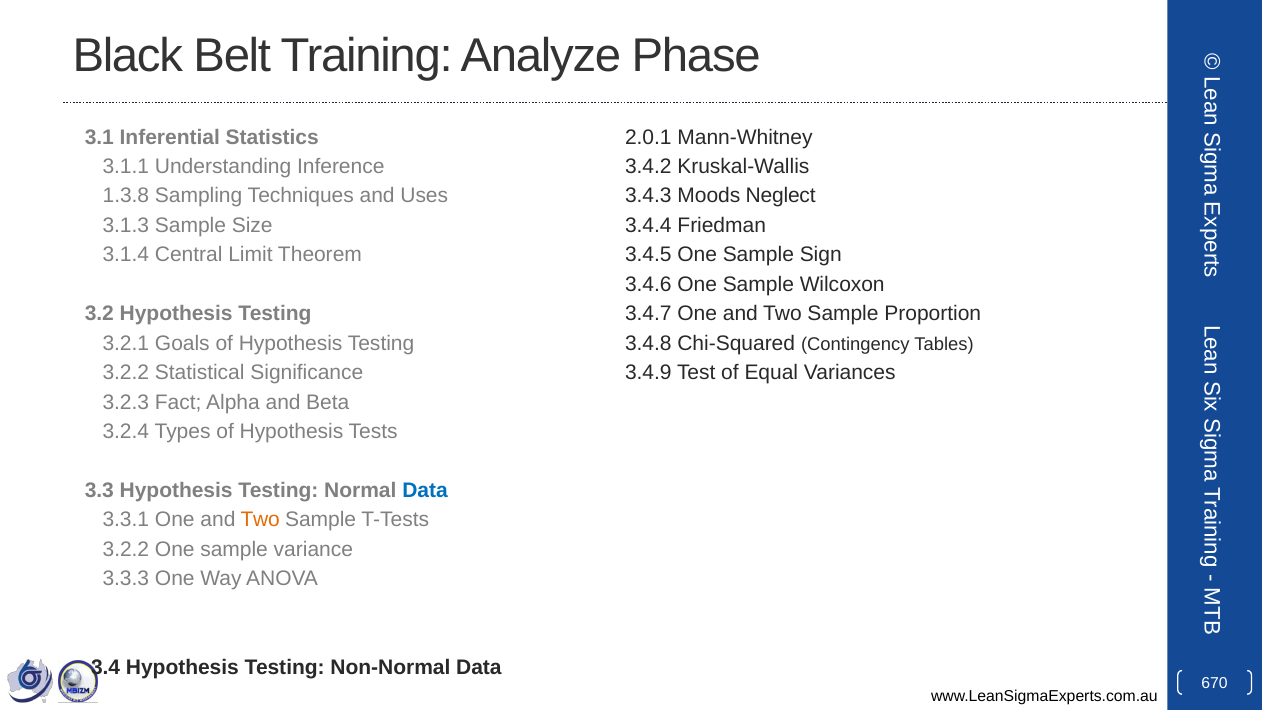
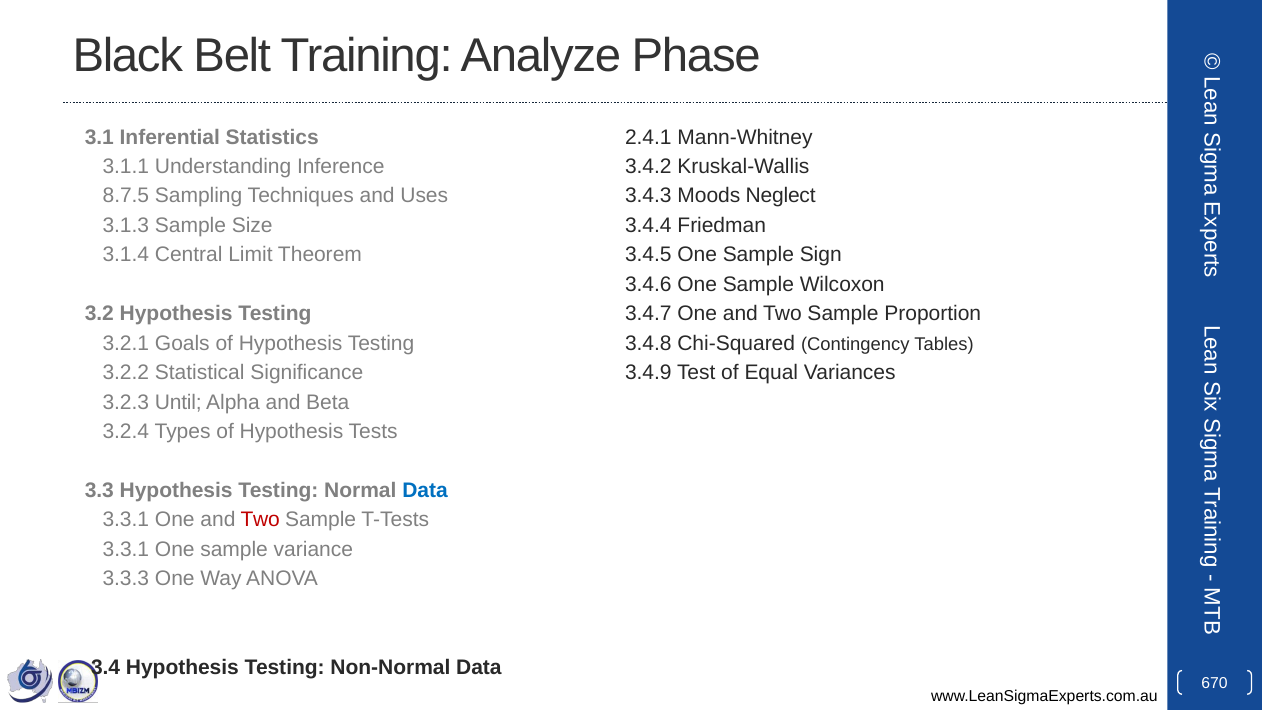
2.0.1: 2.0.1 -> 2.4.1
1.3.8: 1.3.8 -> 8.7.5
Fact: Fact -> Until
Two at (260, 520) colour: orange -> red
3.2.2 at (126, 549): 3.2.2 -> 3.3.1
